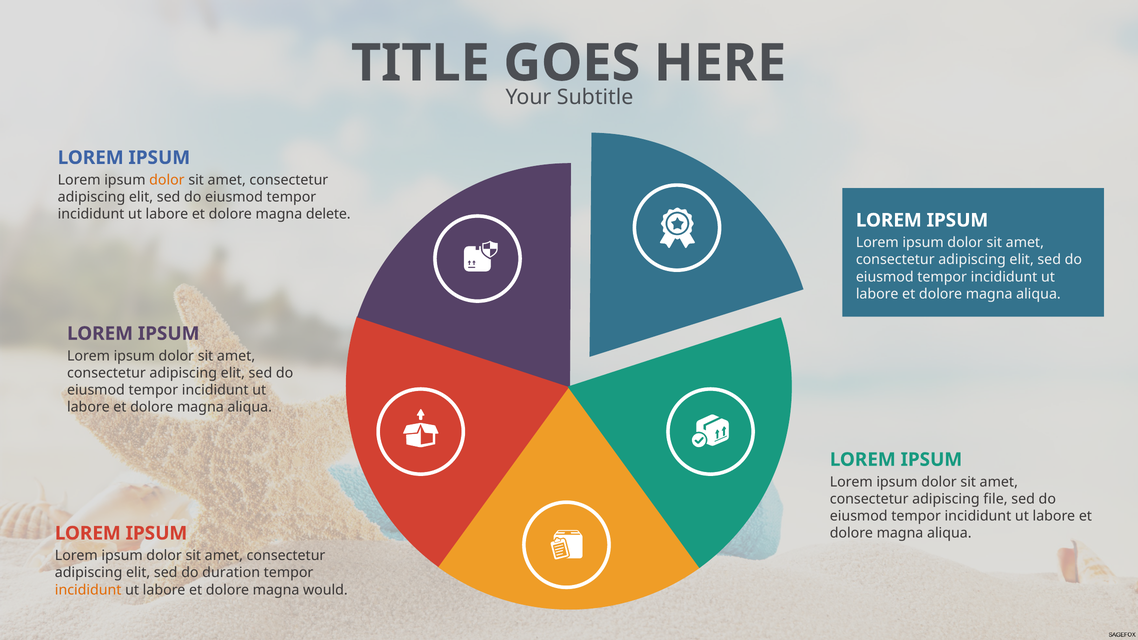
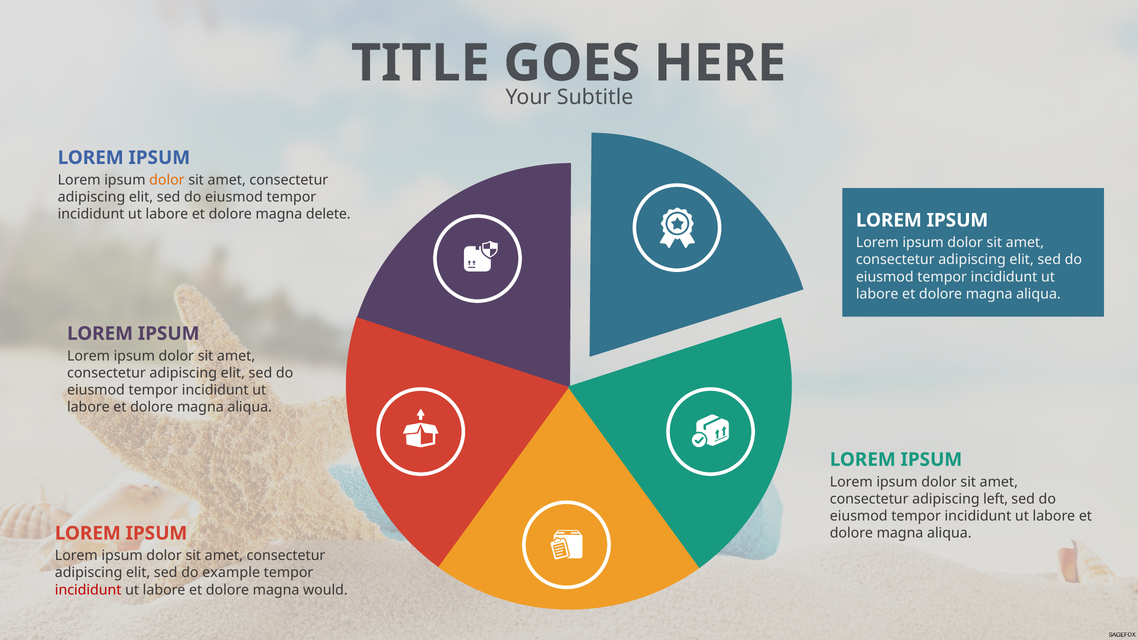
file: file -> left
duration: duration -> example
incididunt at (88, 590) colour: orange -> red
